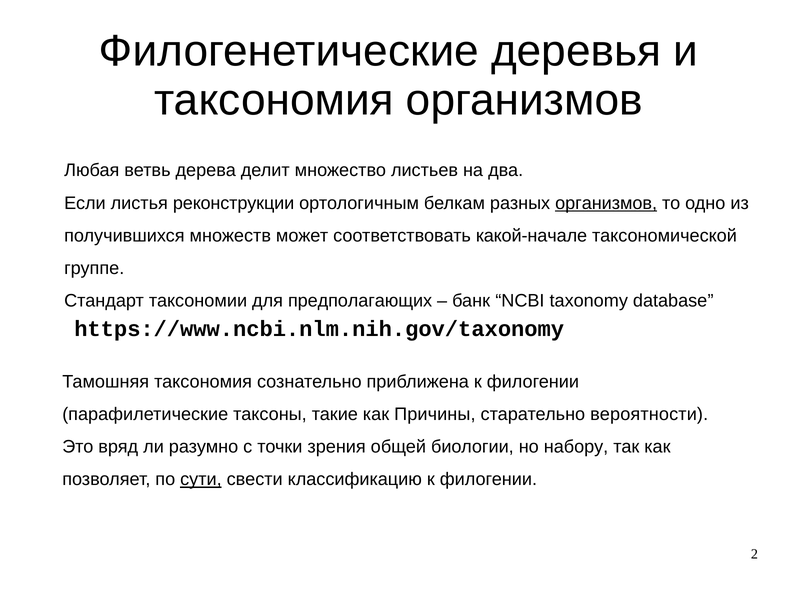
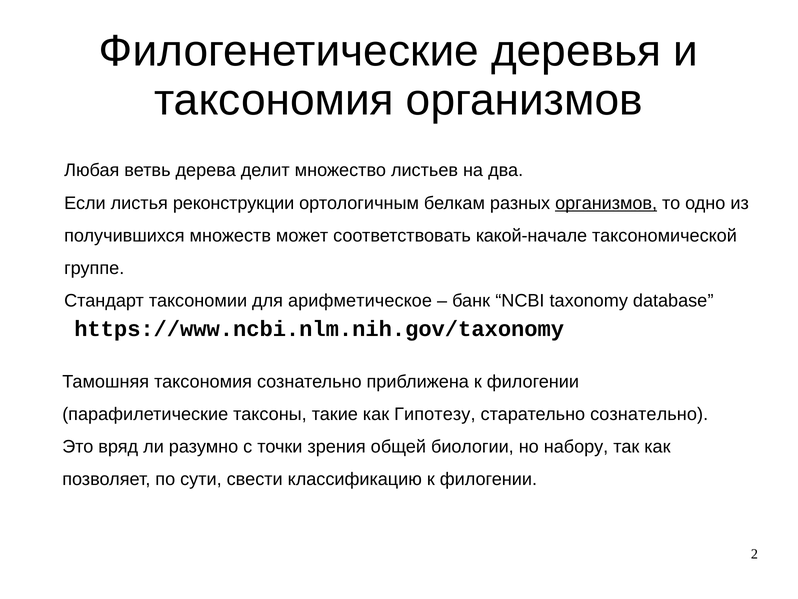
предполагающих: предполагающих -> арифметическое
Причины: Причины -> Гипотезу
старательно вероятности: вероятности -> сознательно
сути underline: present -> none
